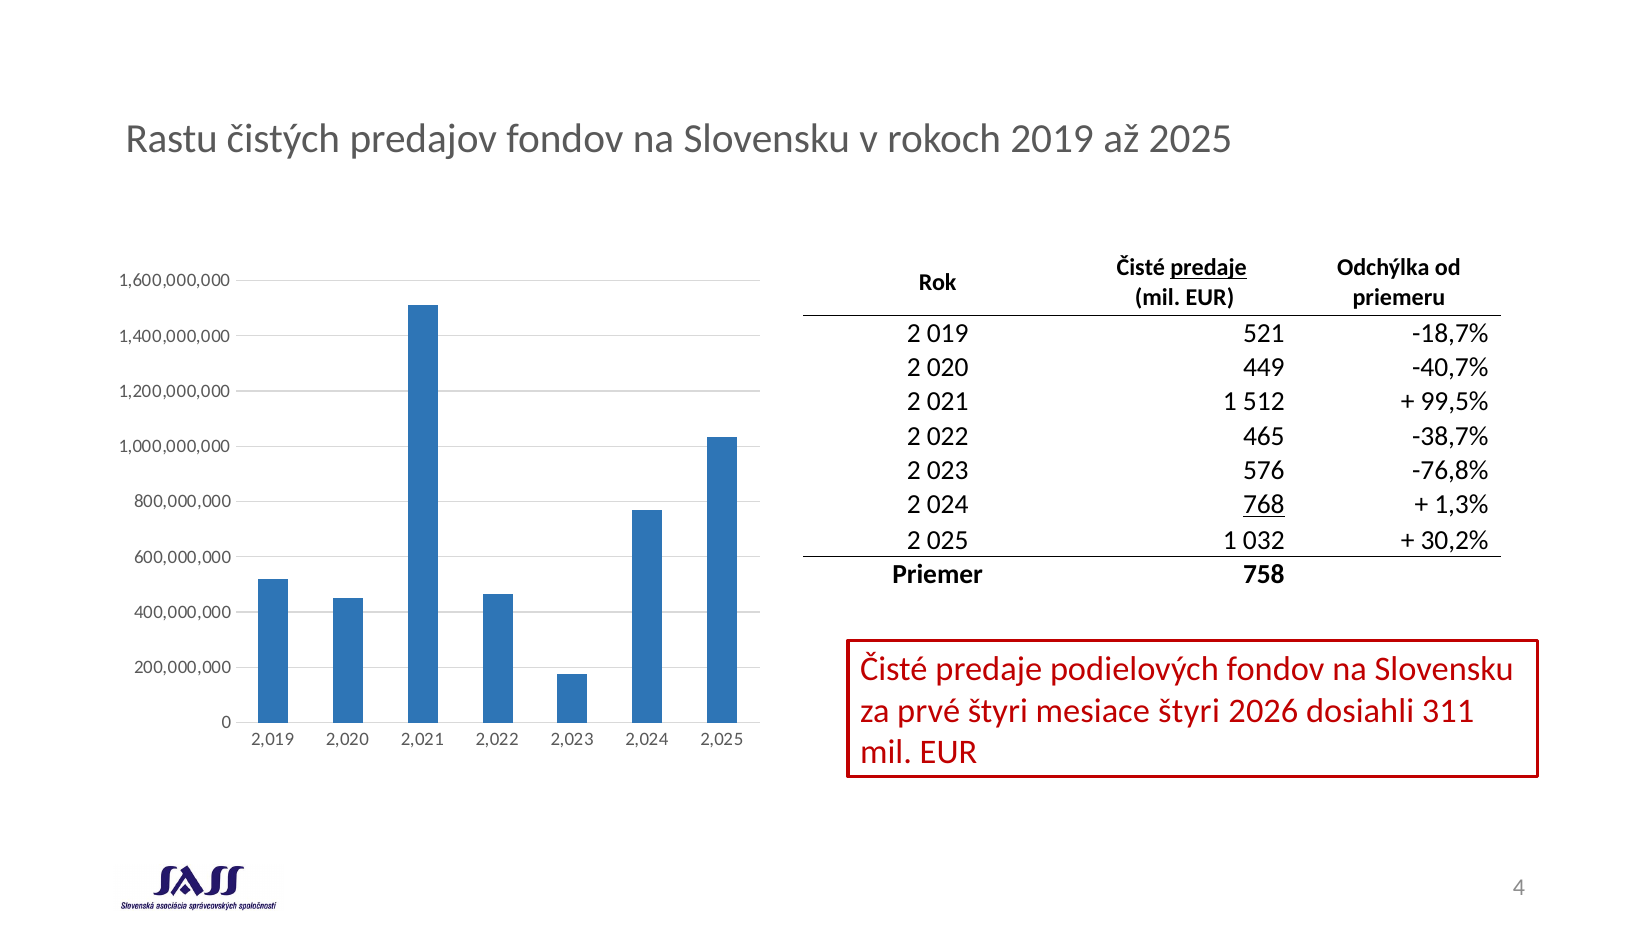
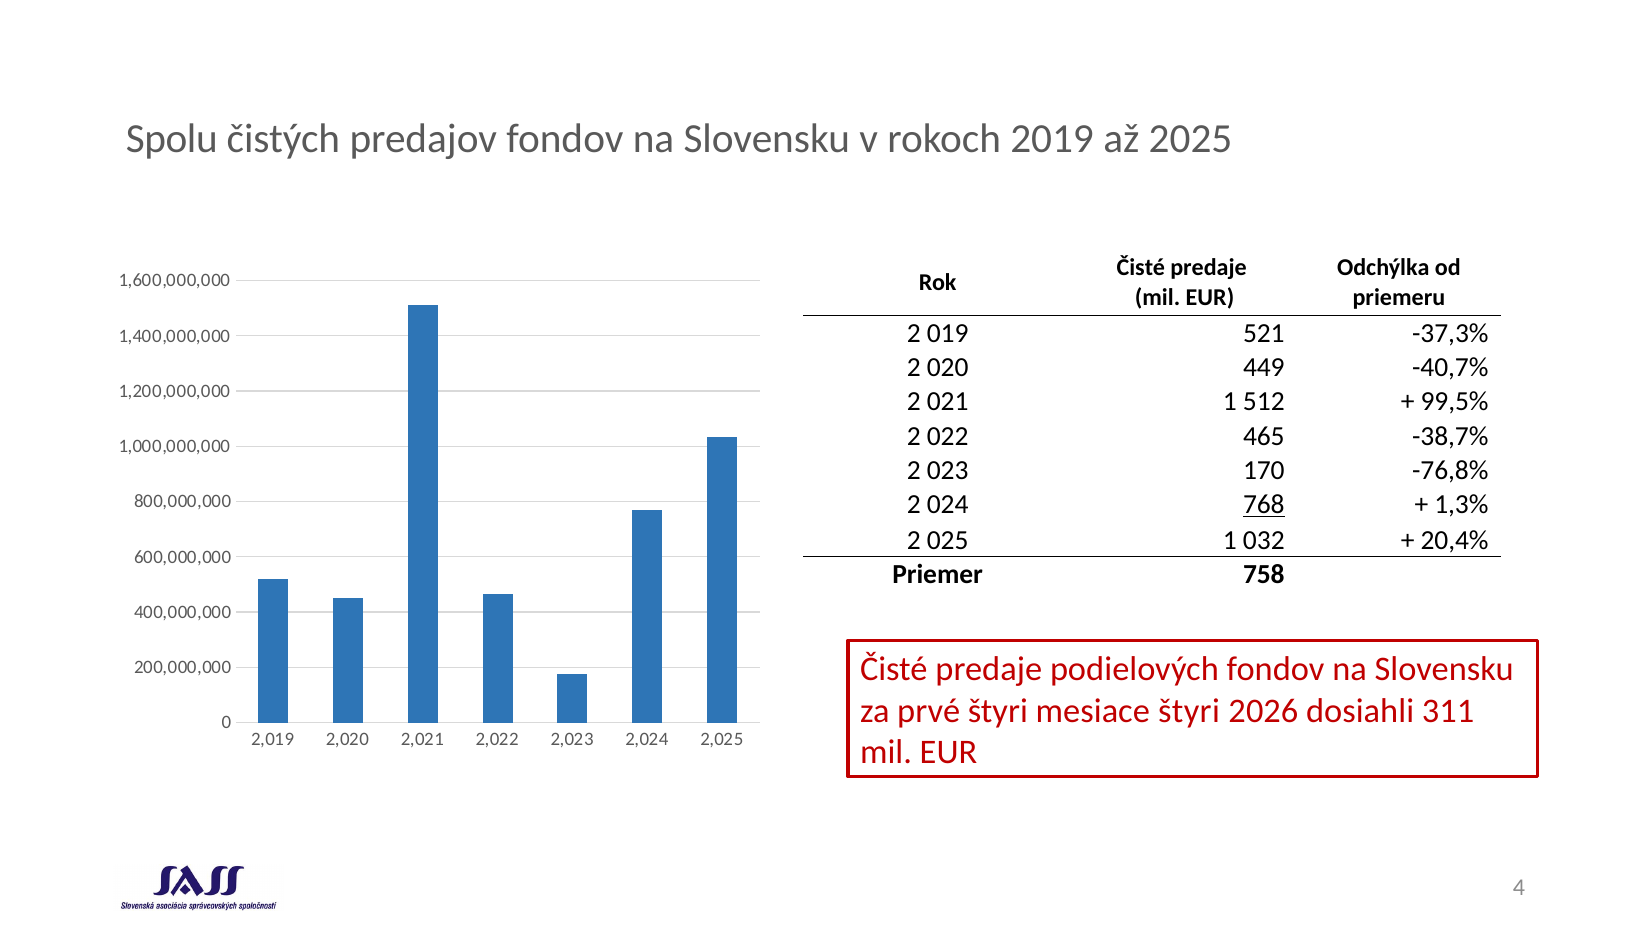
Rastu: Rastu -> Spolu
predaje at (1209, 268) underline: present -> none
-18,7%: -18,7% -> -37,3%
576: 576 -> 170
30,2%: 30,2% -> 20,4%
